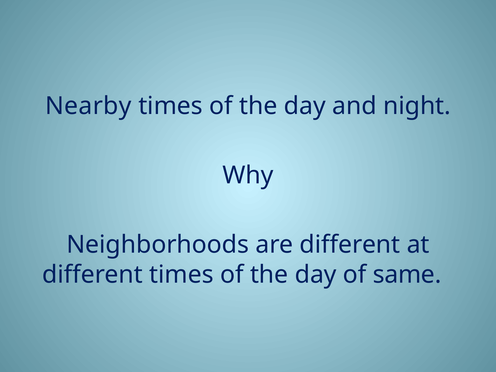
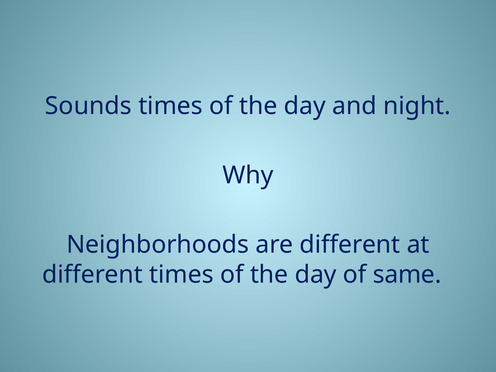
Nearby: Nearby -> Sounds
